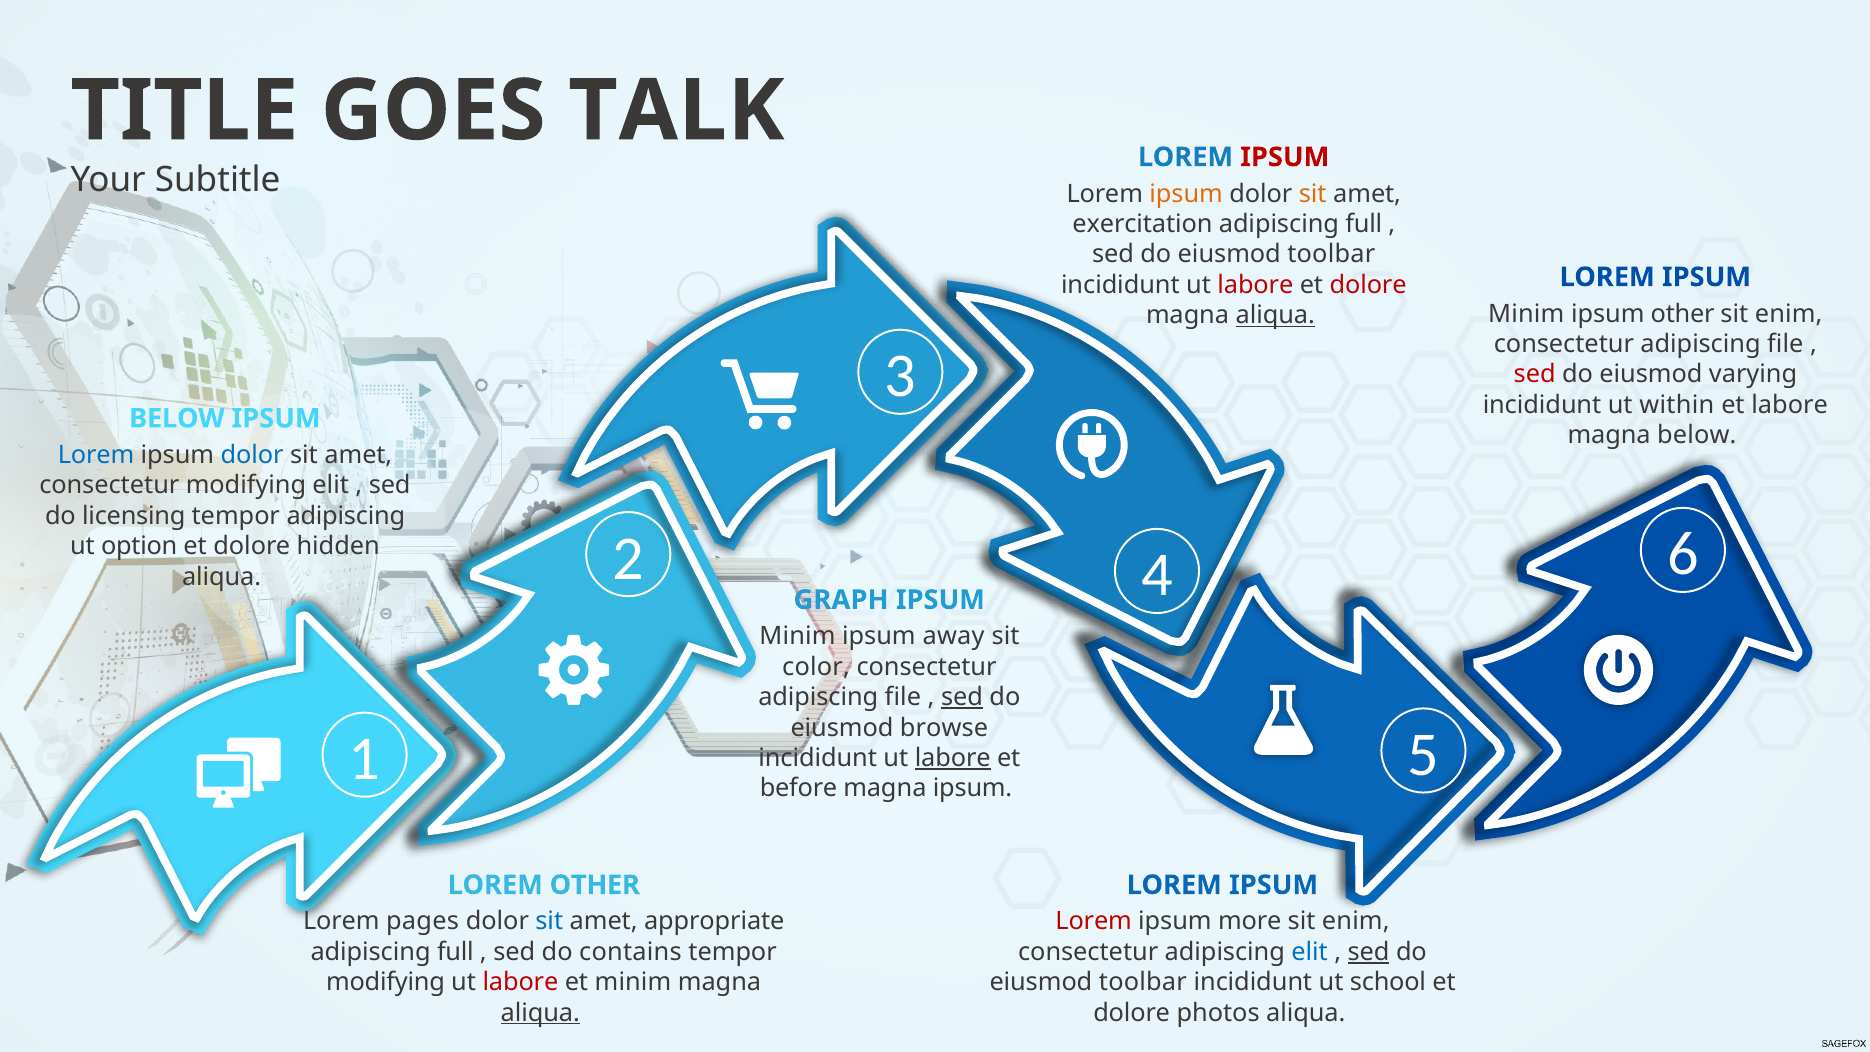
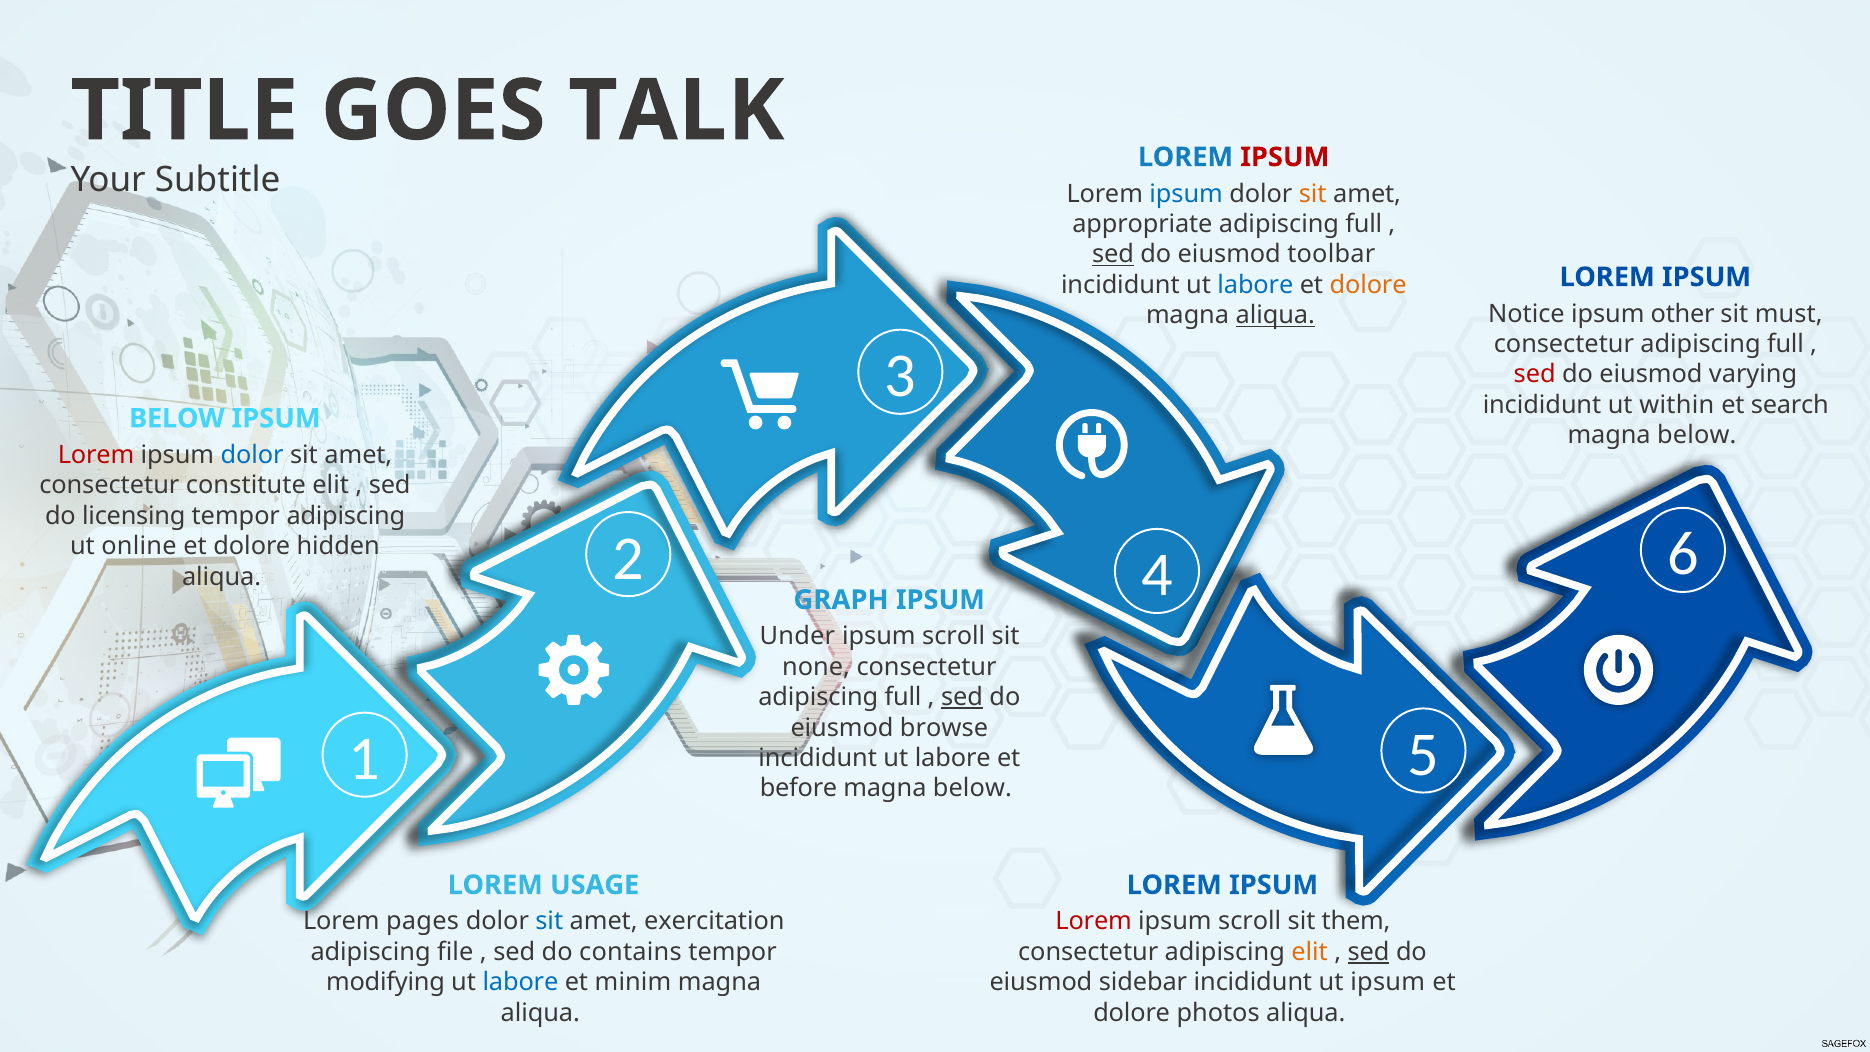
ipsum at (1186, 194) colour: orange -> blue
exercitation: exercitation -> appropriate
sed at (1113, 255) underline: none -> present
labore at (1255, 285) colour: red -> blue
dolore at (1368, 285) colour: red -> orange
Minim at (1526, 314): Minim -> Notice
enim at (1789, 314): enim -> must
file at (1785, 344): file -> full
et labore: labore -> search
Lorem at (96, 455) colour: blue -> red
consectetur modifying: modifying -> constitute
option: option -> online
Minim at (797, 636): Minim -> Under
away at (954, 636): away -> scroll
color: color -> none
file at (903, 697): file -> full
labore at (953, 758) underline: present -> none
ipsum at (973, 788): ipsum -> below
LOREM OTHER: OTHER -> USAGE
appropriate: appropriate -> exercitation
more at (1250, 921): more -> scroll
enim at (1356, 921): enim -> them
full at (455, 952): full -> file
elit at (1310, 952) colour: blue -> orange
labore at (520, 982) colour: red -> blue
toolbar at (1143, 982): toolbar -> sidebar
ut school: school -> ipsum
aliqua at (540, 1013) underline: present -> none
